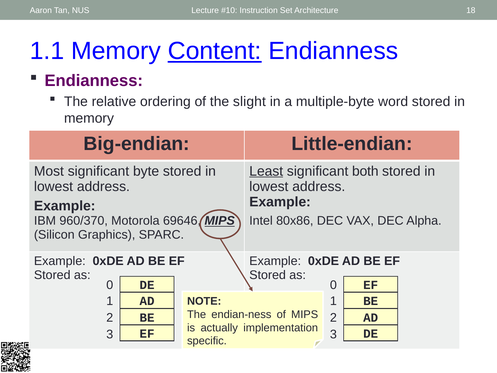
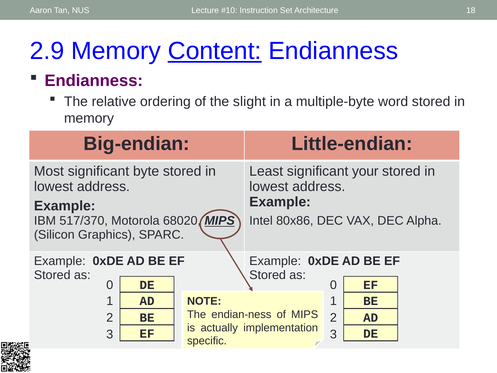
1.1: 1.1 -> 2.9
Least underline: present -> none
both: both -> your
960/370: 960/370 -> 517/370
69646: 69646 -> 68020
